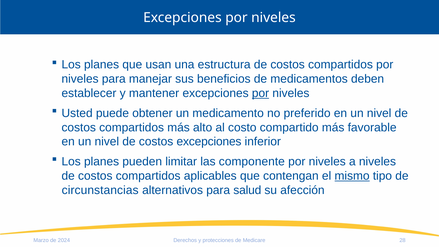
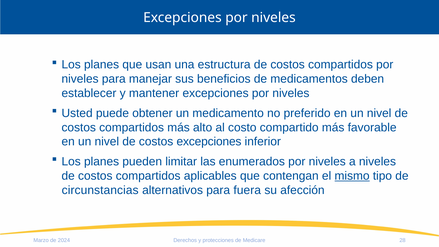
por at (261, 93) underline: present -> none
componente: componente -> enumerados
salud: salud -> fuera
